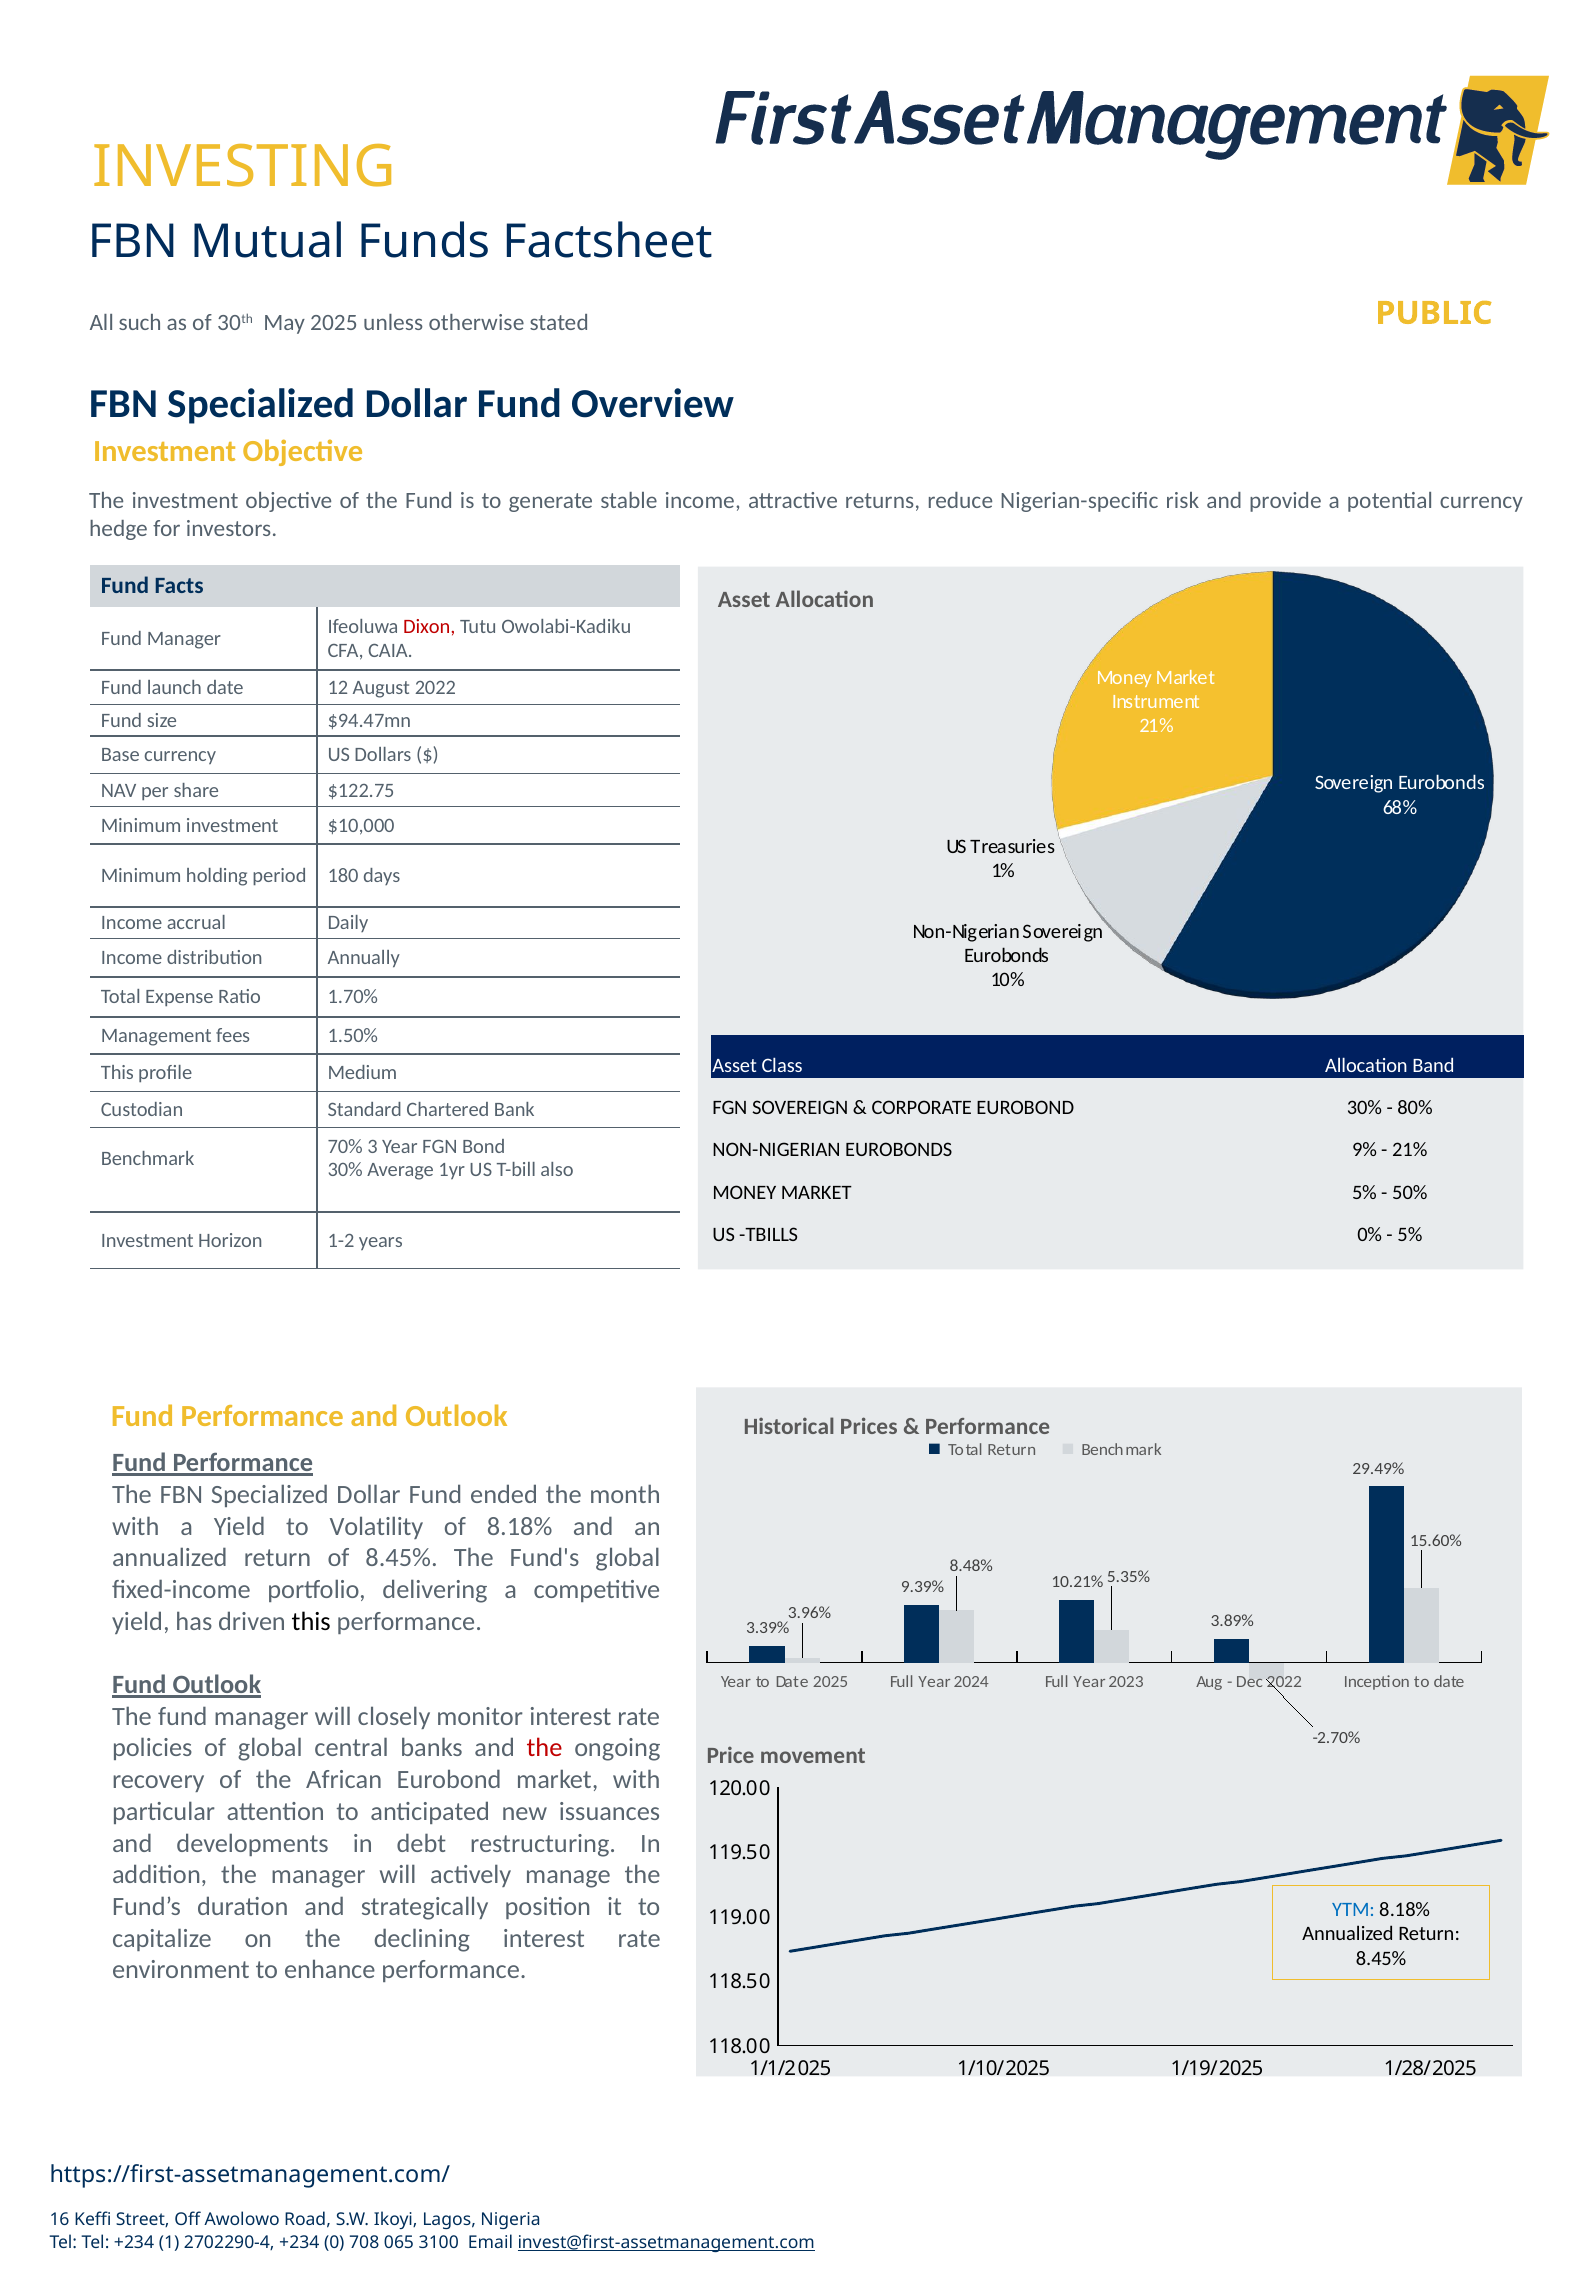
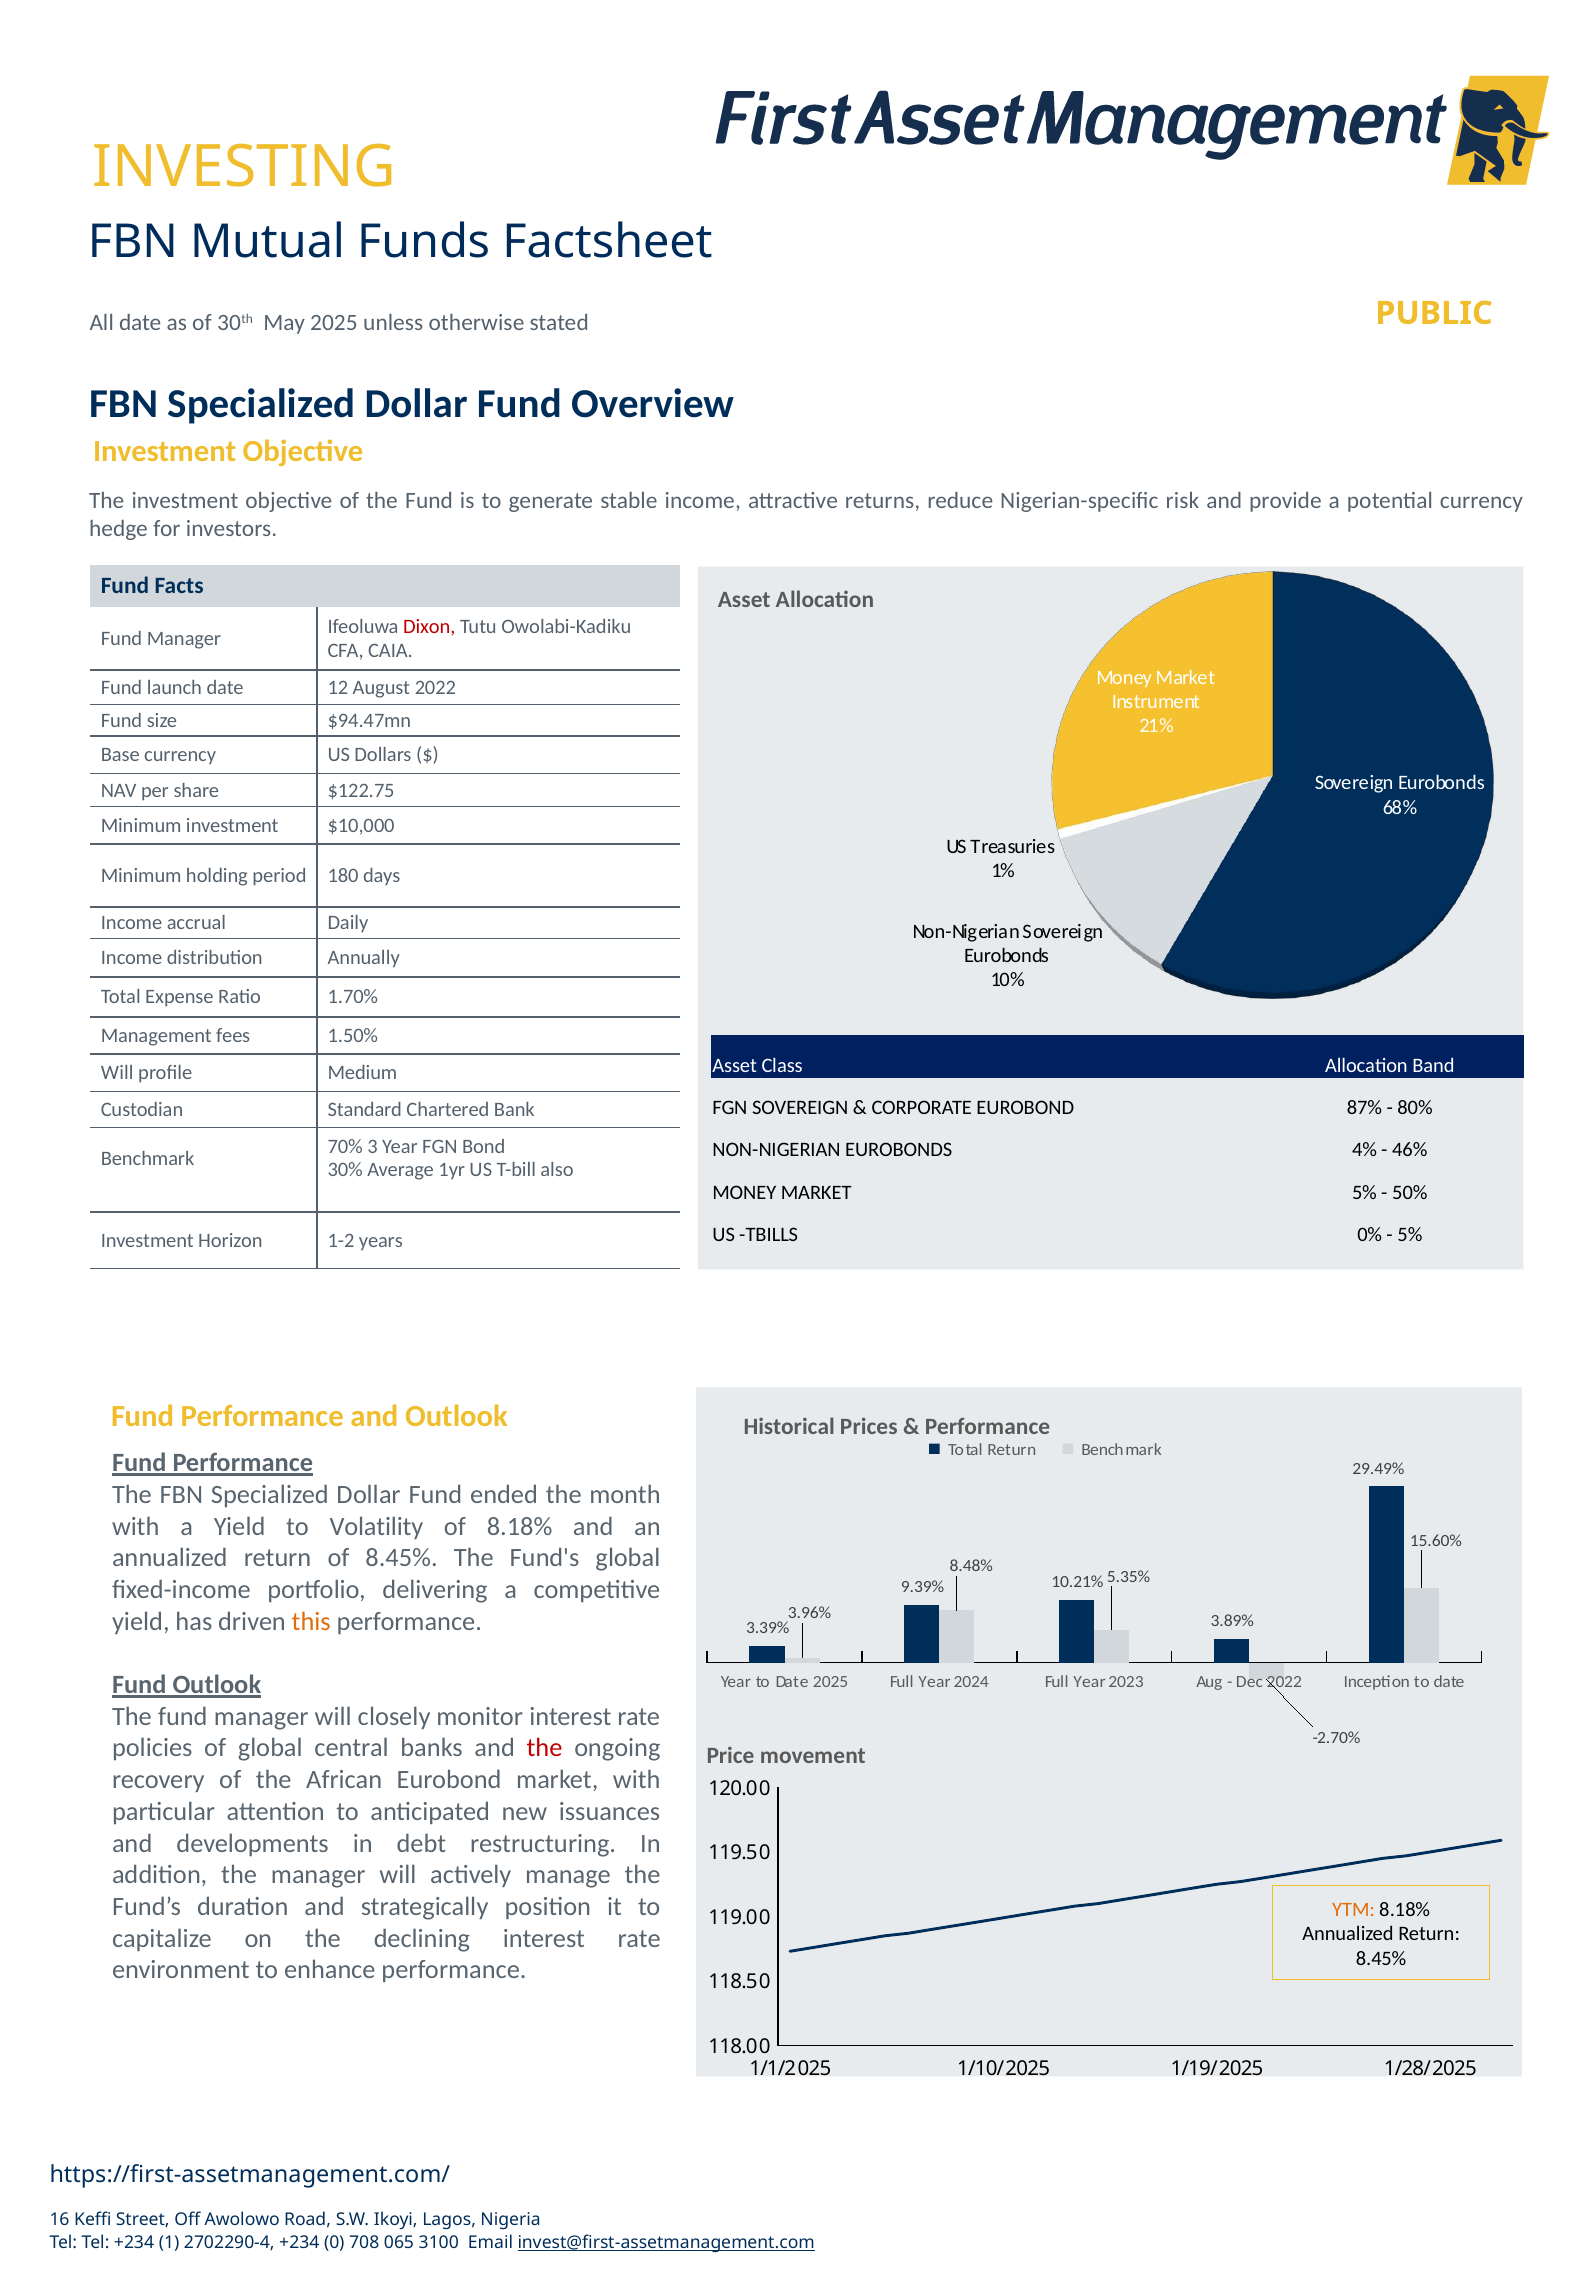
All such: such -> date
This at (117, 1073): This -> Will
EUROBOND 30%: 30% -> 87%
9%: 9% -> 4%
21% at (1410, 1151): 21% -> 46%
this at (311, 1622) colour: black -> orange
YTM colour: blue -> orange
